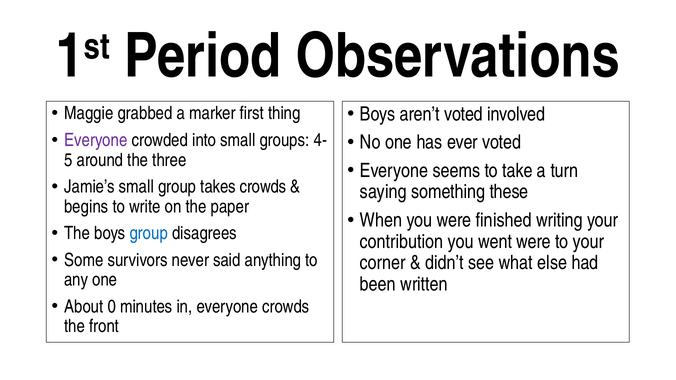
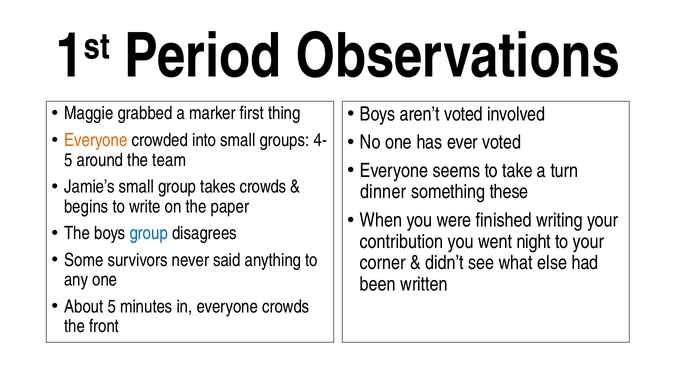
Everyone at (96, 140) colour: purple -> orange
three: three -> team
saying: saying -> dinner
went were: were -> night
About 0: 0 -> 5
